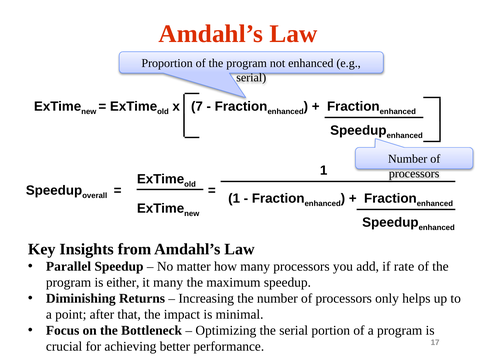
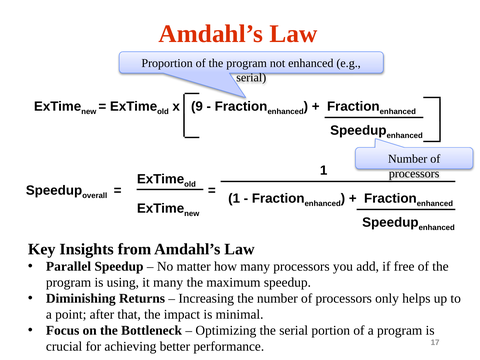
7: 7 -> 9
rate: rate -> free
either: either -> using
